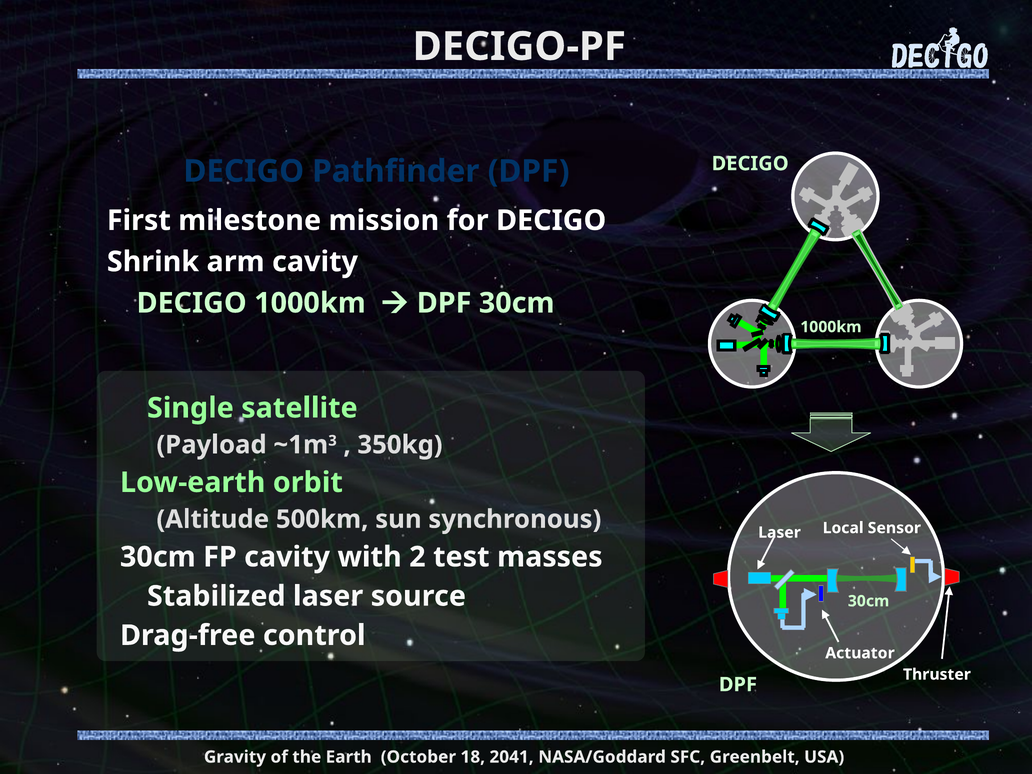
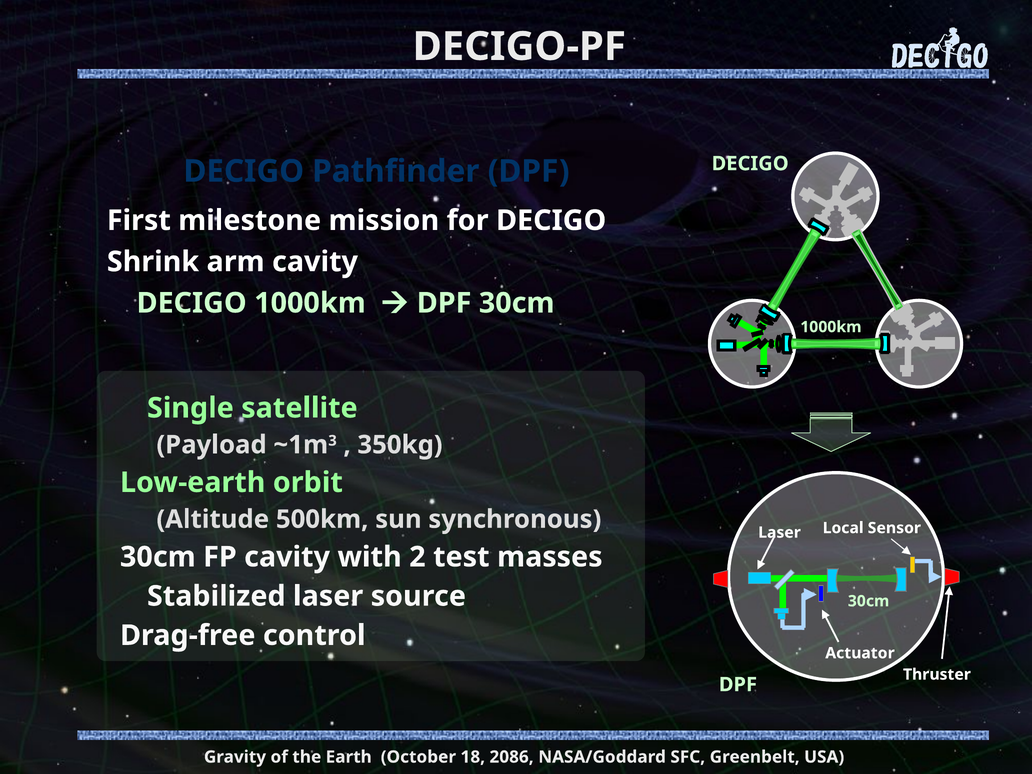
2041: 2041 -> 2086
